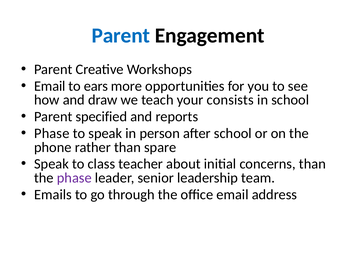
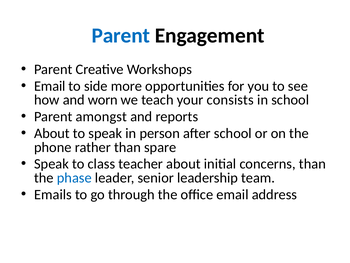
ears: ears -> side
draw: draw -> worn
specified: specified -> amongst
Phase at (52, 133): Phase -> About
phase at (74, 177) colour: purple -> blue
